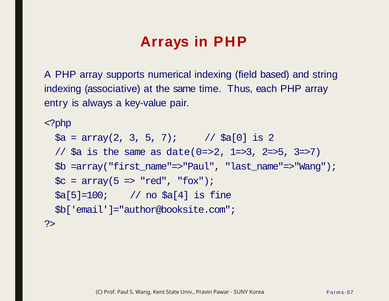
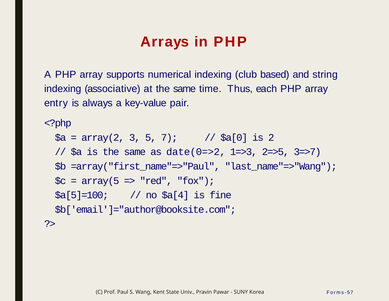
field: field -> club
